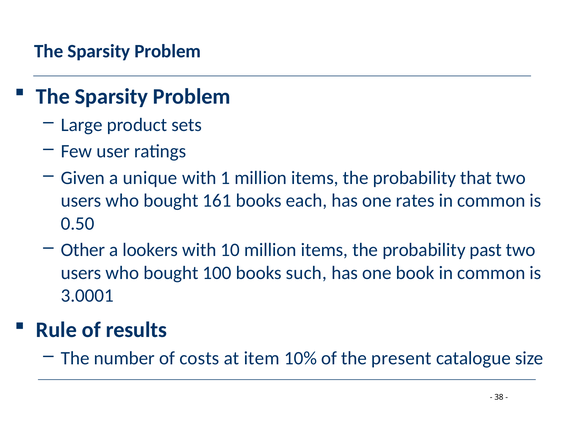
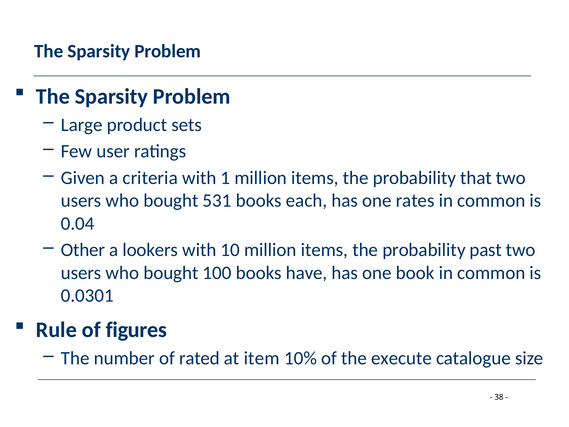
unique: unique -> criteria
161: 161 -> 531
0.50: 0.50 -> 0.04
such: such -> have
3.0001: 3.0001 -> 0.0301
results: results -> figures
costs: costs -> rated
present: present -> execute
